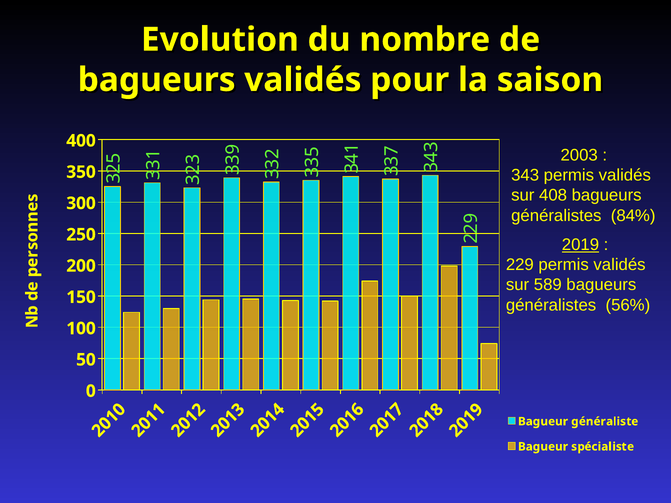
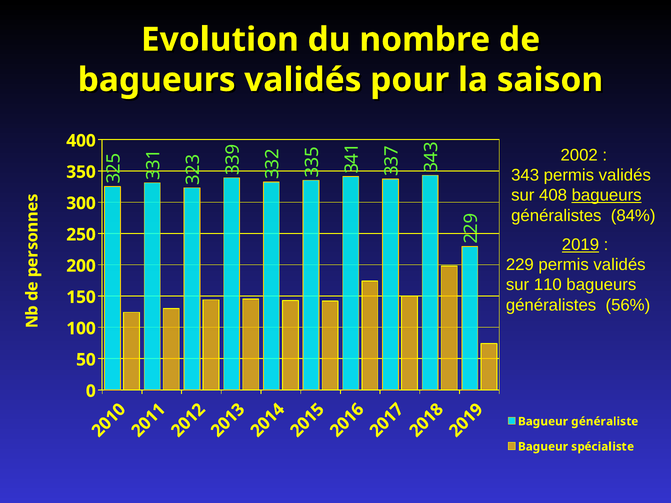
2003: 2003 -> 2002
bagueurs at (607, 195) underline: none -> present
589: 589 -> 110
